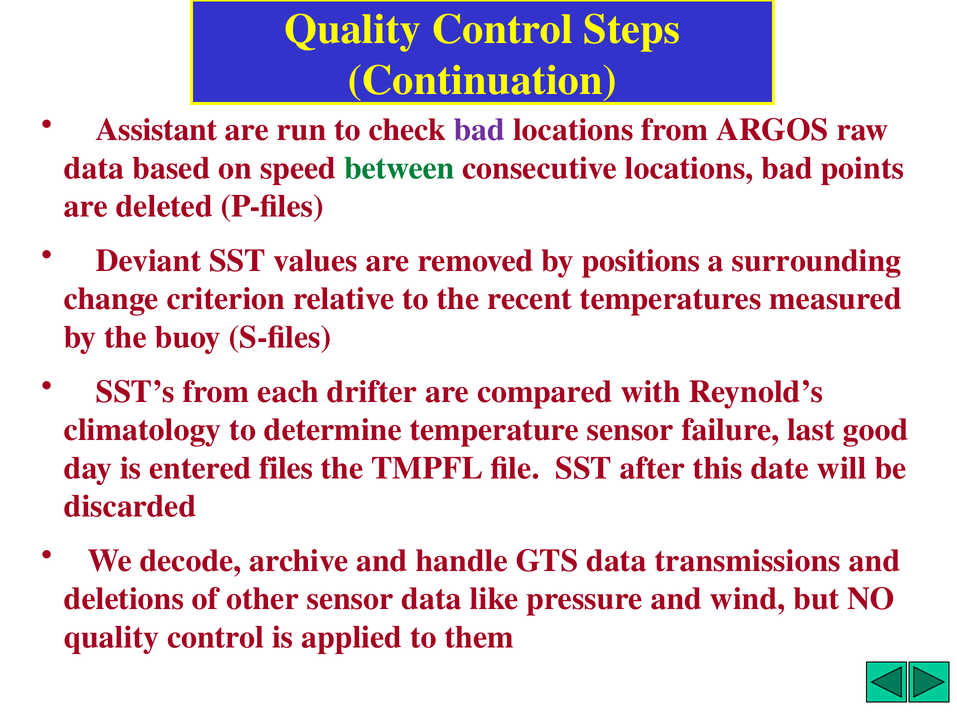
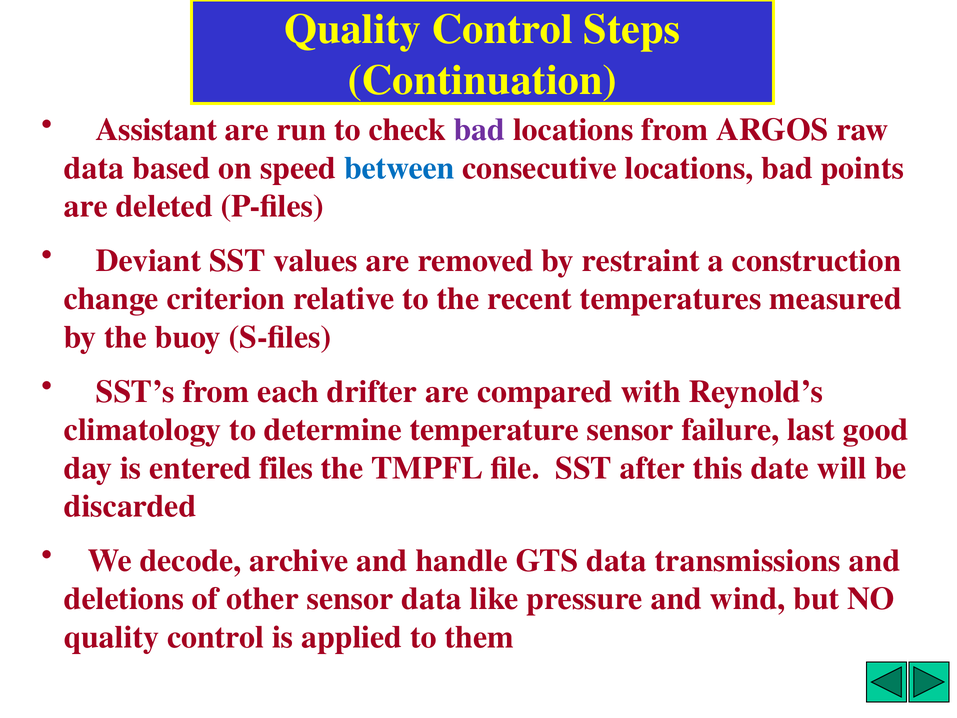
between colour: green -> blue
positions: positions -> restraint
surrounding: surrounding -> construction
